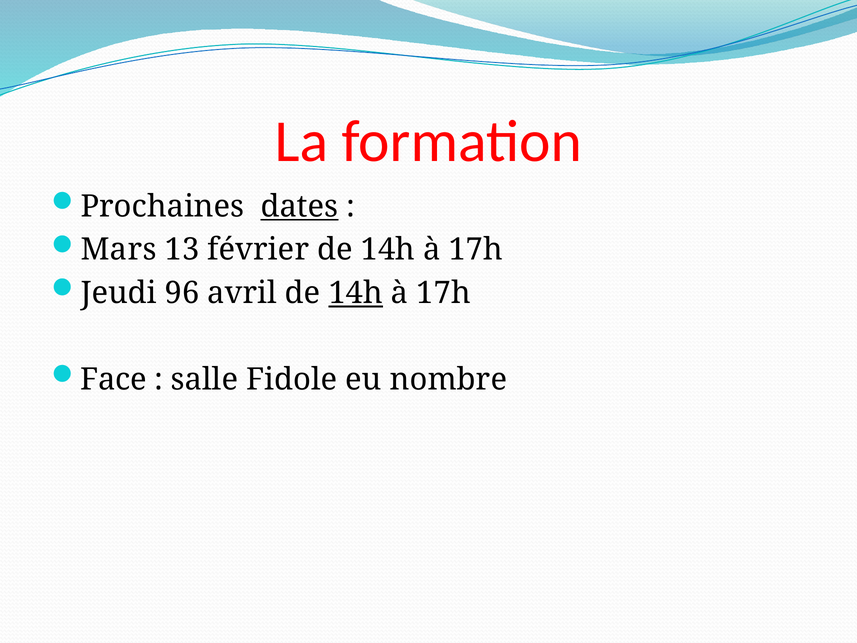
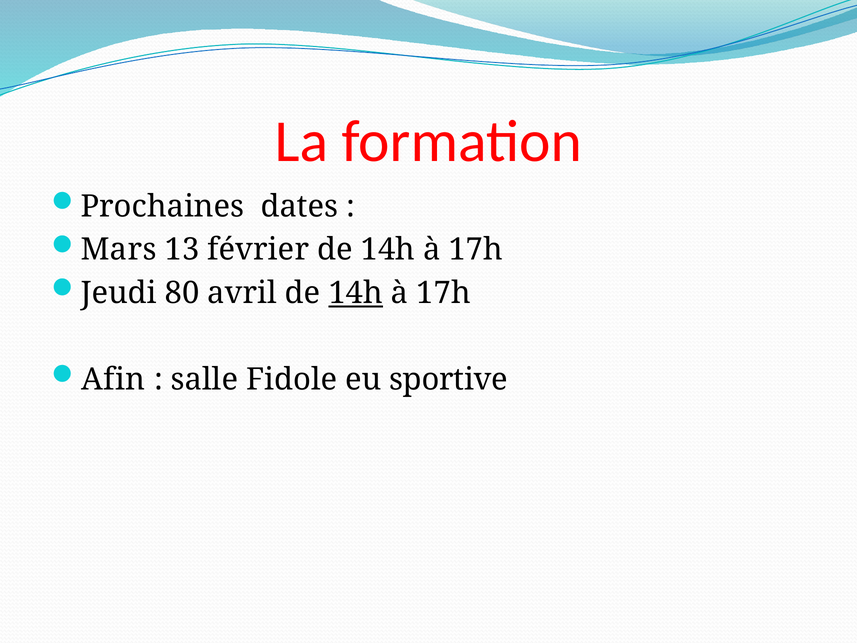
dates underline: present -> none
96: 96 -> 80
Face: Face -> Afin
nombre: nombre -> sportive
